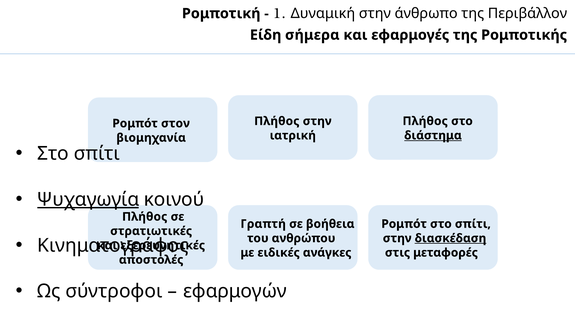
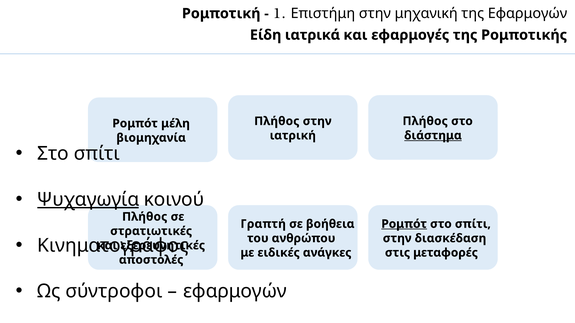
Δυναμική: Δυναμική -> Επιστήμη
άνθρωπο: άνθρωπο -> μηχανική
της Περιβάλλον: Περιβάλλον -> Εφαρμογών
σήμερα: σήμερα -> ιατρικά
στον: στον -> μέλη
Ρομπότ at (404, 224) underline: none -> present
διασκέδαση underline: present -> none
